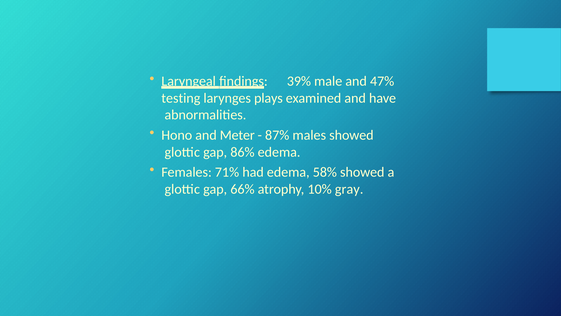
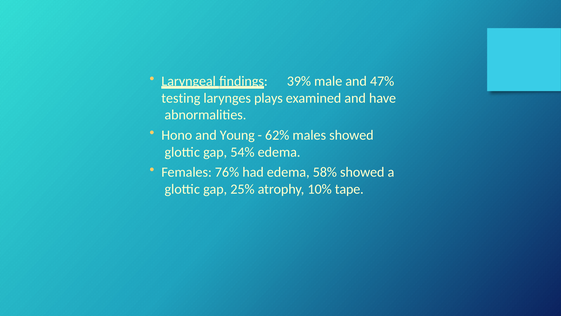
Meter: Meter -> Young
87%: 87% -> 62%
86%: 86% -> 54%
71%: 71% -> 76%
66%: 66% -> 25%
gray: gray -> tape
